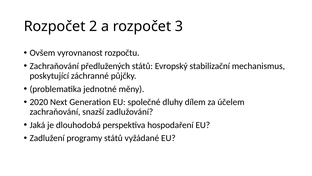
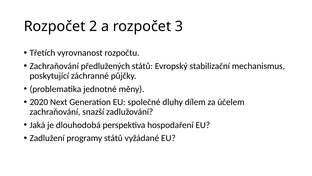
Ovšem: Ovšem -> Třetích
